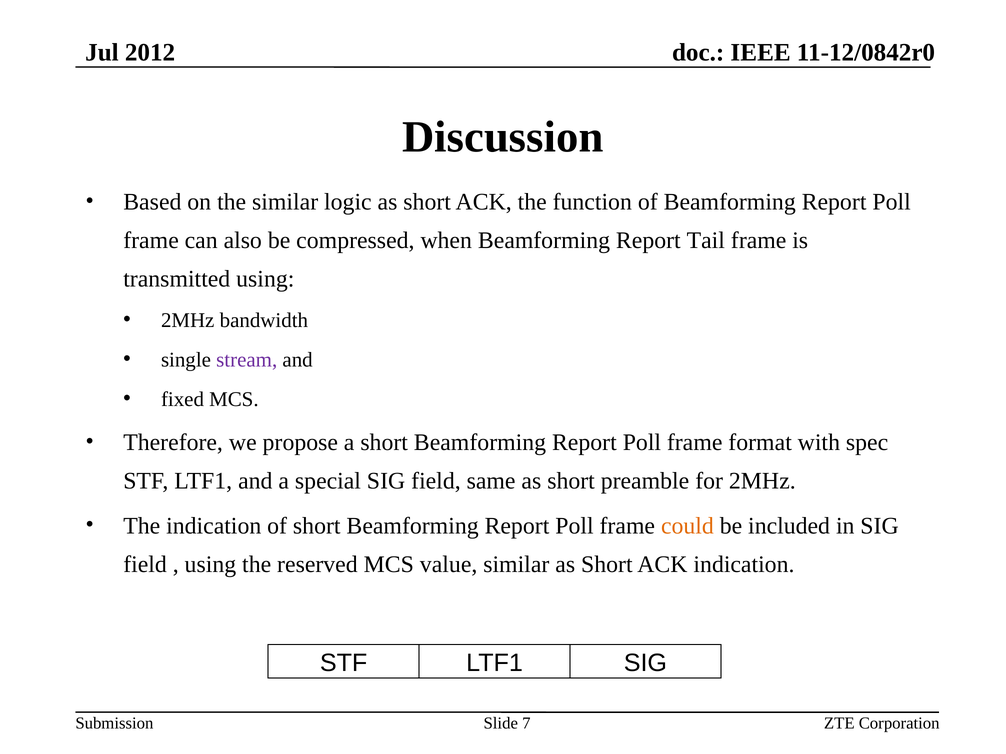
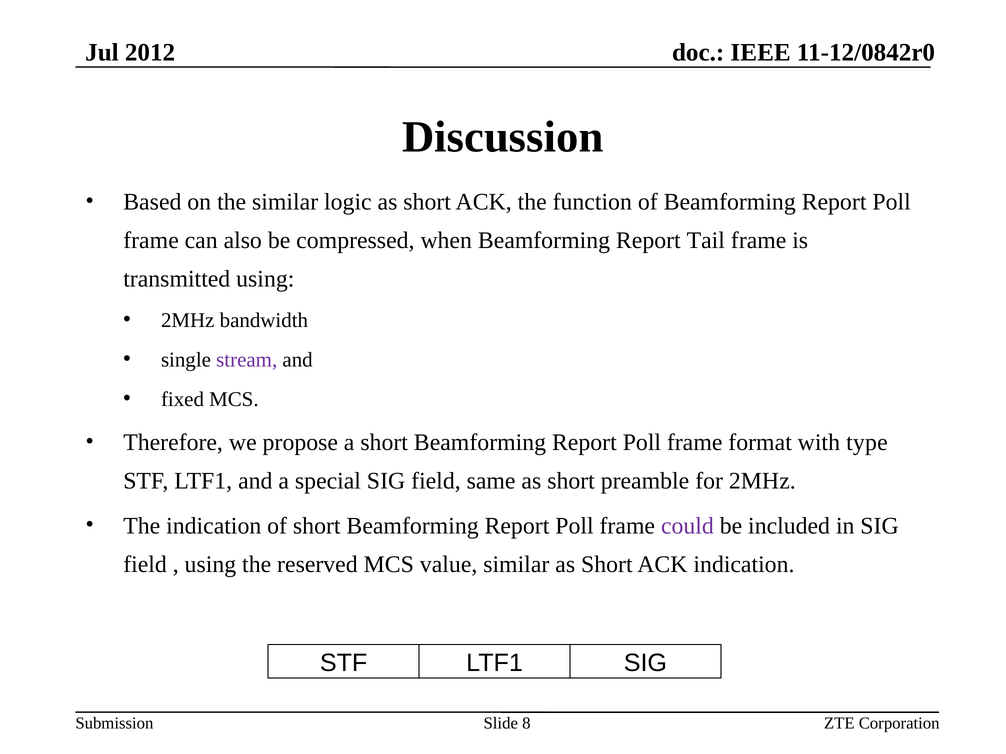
spec: spec -> type
could colour: orange -> purple
7: 7 -> 8
